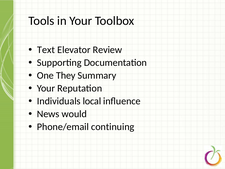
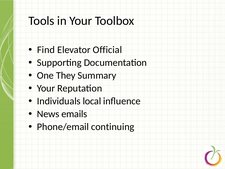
Text: Text -> Find
Review: Review -> Official
would: would -> emails
